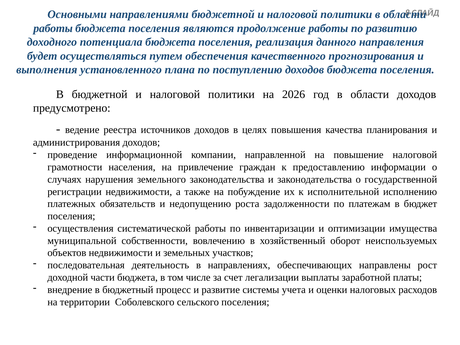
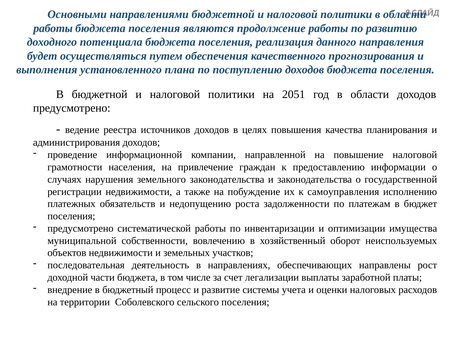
2026: 2026 -> 2051
исполнительной: исполнительной -> самоуправления
осуществления at (80, 228): осуществления -> предусмотрено
